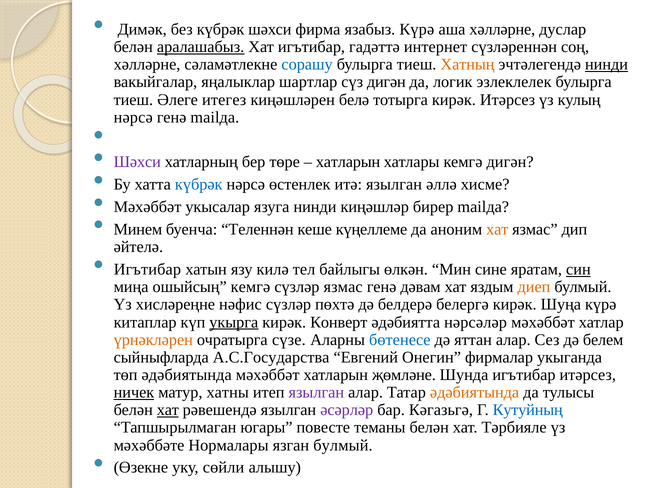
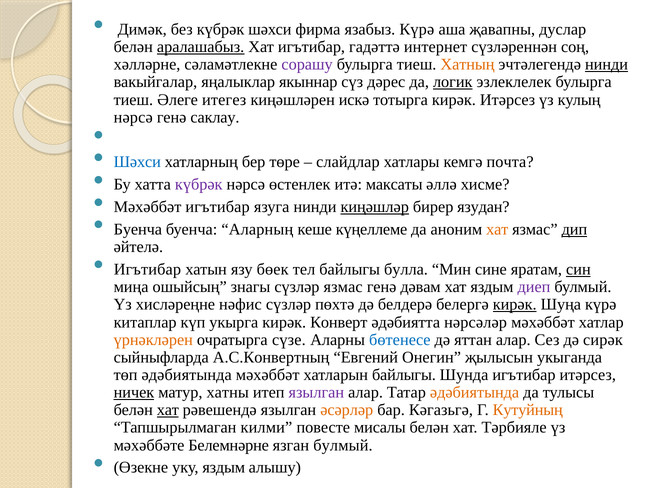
аша хәлләрне: хәлләрне -> җавапны
сорашу colour: blue -> purple
шартлар: шартлар -> якыннар
сүз дигән: дигән -> дәрес
логик underline: none -> present
белә: белә -> искә
генә mailда: mailда -> саклау
Шәхси at (137, 162) colour: purple -> blue
хатларын at (348, 162): хатларын -> слайдлар
кемгә дигән: дигән -> почта
күбрәк at (199, 184) colour: blue -> purple
итә язылган: язылган -> максаты
Мәхәббәт укысалар: укысалар -> игътибар
киңәшләр underline: none -> present
бирер mailда: mailда -> язудан
Минем at (138, 229): Минем -> Буенча
Теленнән: Теленнән -> Аларның
дип underline: none -> present
килә: килә -> бөек
өлкән: өлкән -> булла
ошыйсың кемгә: кемгә -> знагы
диеп colour: orange -> purple
кирәк at (515, 304) underline: none -> present
укырга underline: present -> none
белем: белем -> сирәк
А.С.Государства: А.С.Государства -> А.С.Конвертның
фирмалар: фирмалар -> җылысын
хатларын җөмләне: җөмләне -> байлыгы
әсәрләр colour: purple -> orange
Кутуйның colour: blue -> orange
югары: югары -> килми
теманы: теманы -> мисалы
Нормалары: Нормалары -> Белемнәрне
уку сөйли: сөйли -> яздым
